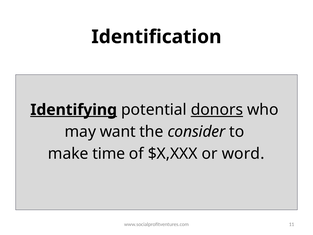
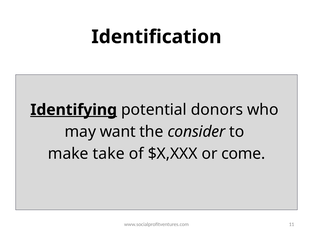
donors underline: present -> none
time: time -> take
word: word -> come
